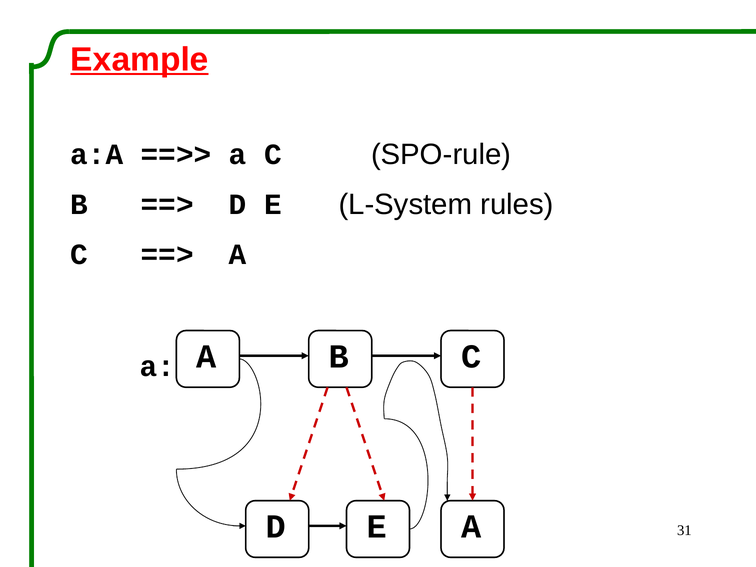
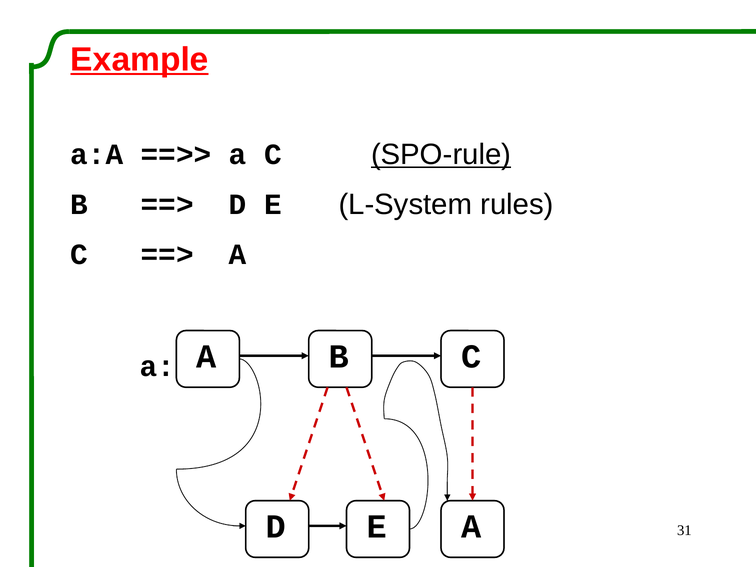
SPO-rule underline: none -> present
